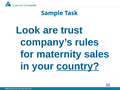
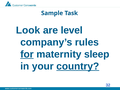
trust: trust -> level
for underline: none -> present
sales: sales -> sleep
